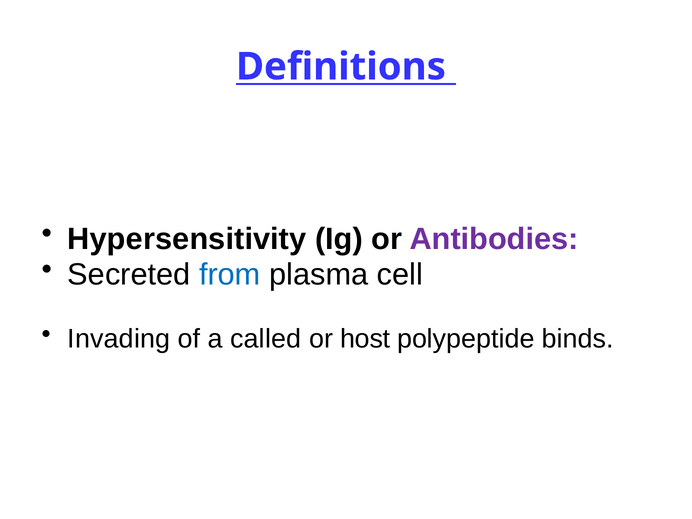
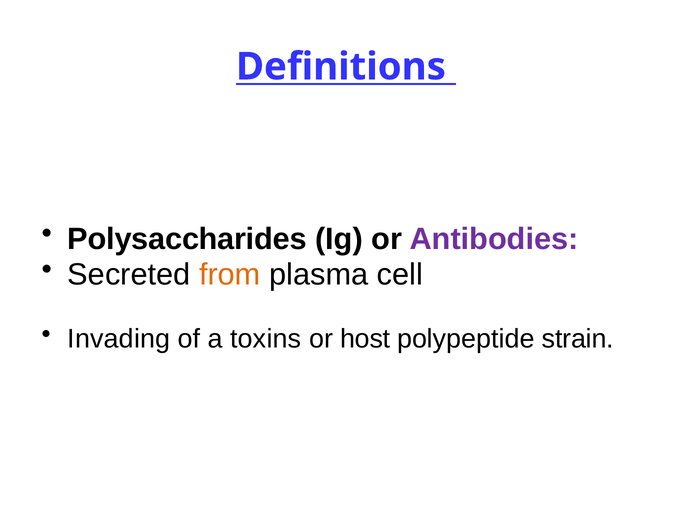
Hypersensitivity: Hypersensitivity -> Polysaccharides
from colour: blue -> orange
called: called -> toxins
binds: binds -> strain
